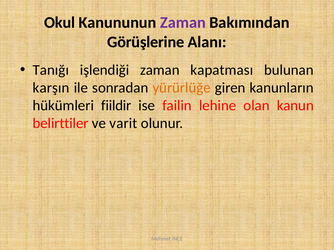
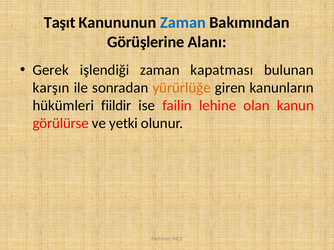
Okul: Okul -> Taşıt
Zaman at (183, 23) colour: purple -> blue
Tanığı: Tanığı -> Gerek
belirttiler: belirttiler -> görülürse
varit: varit -> yetki
